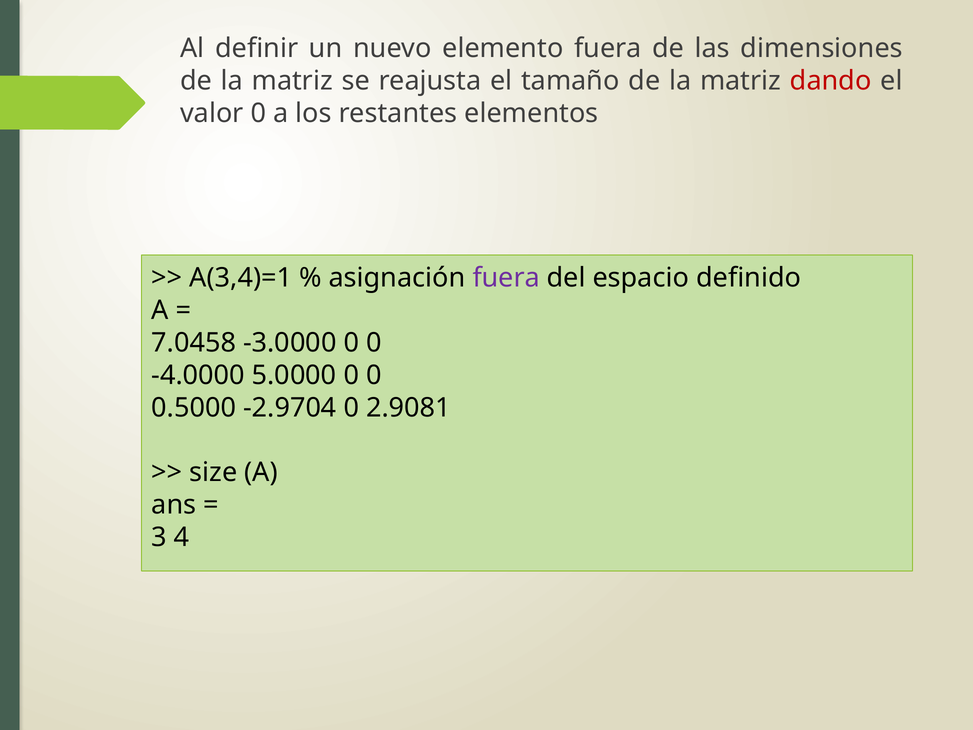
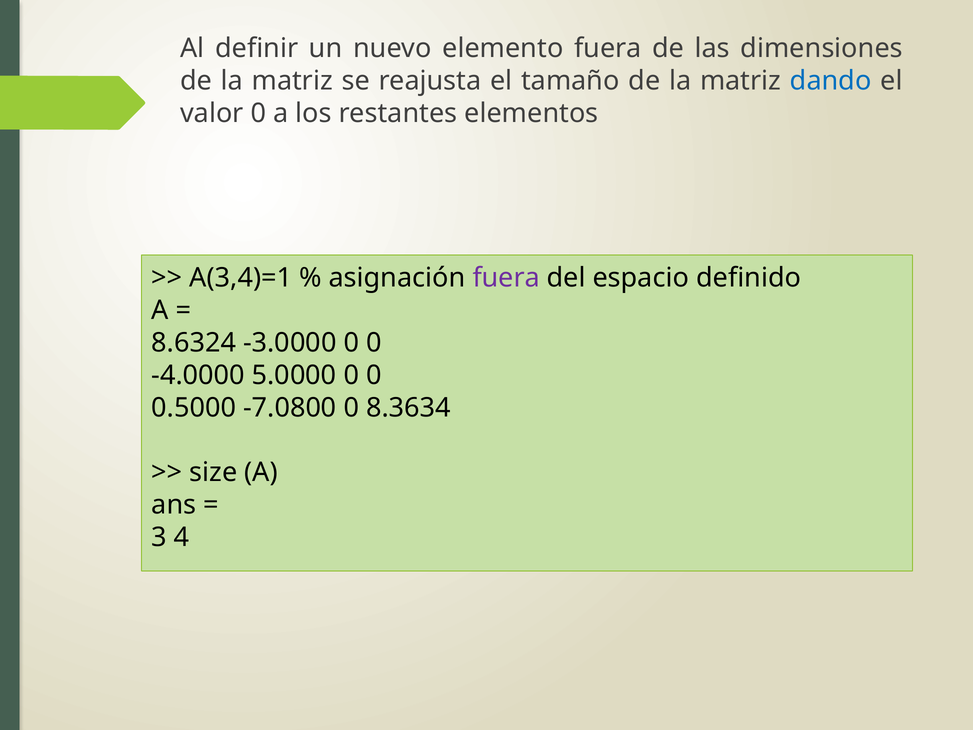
dando colour: red -> blue
7.0458: 7.0458 -> 8.6324
-2.9704: -2.9704 -> -7.0800
2.9081: 2.9081 -> 8.3634
